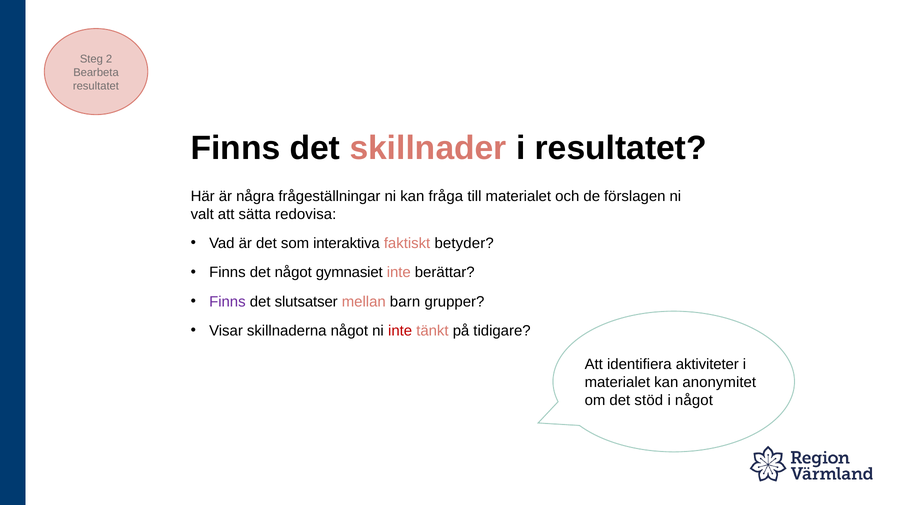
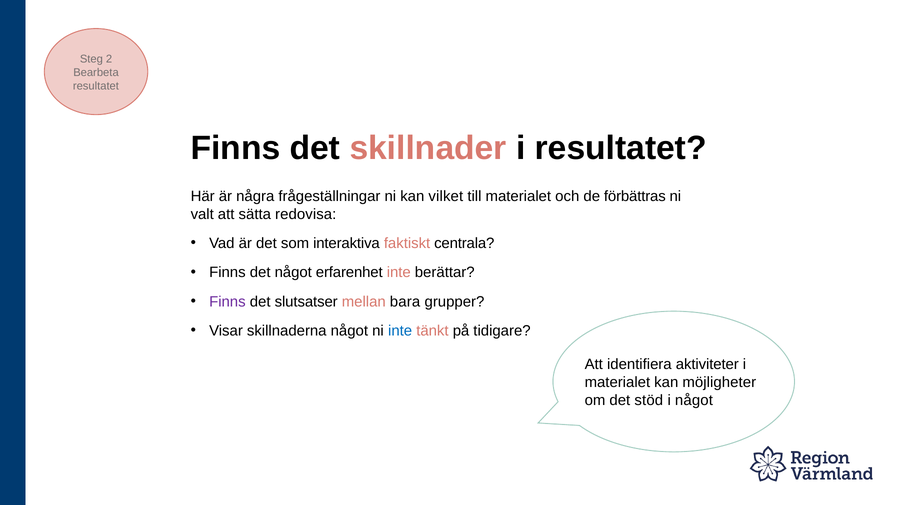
fråga: fråga -> vilket
förslagen: förslagen -> förbättras
betyder: betyder -> centrala
gymnasiet: gymnasiet -> erfarenhet
barn: barn -> bara
inte at (400, 331) colour: red -> blue
anonymitet: anonymitet -> möjligheter
